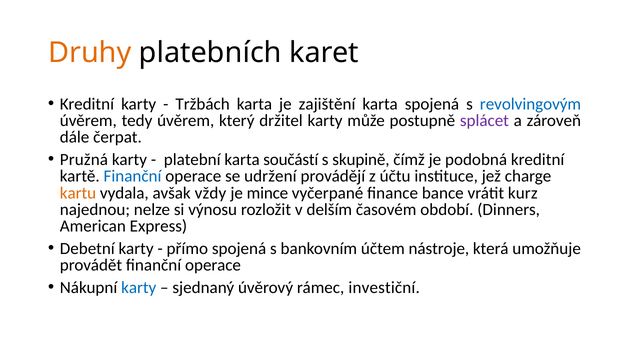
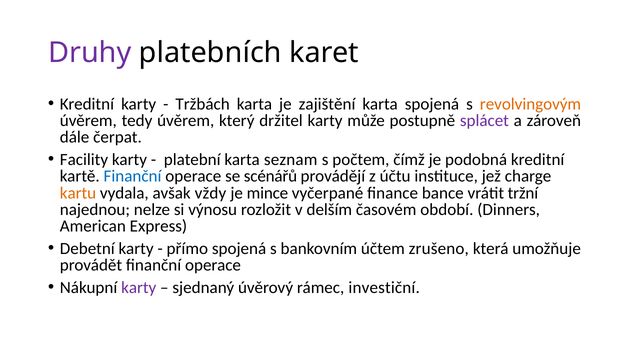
Druhy colour: orange -> purple
revolvingovým colour: blue -> orange
Pružná: Pružná -> Facility
součástí: součástí -> seznam
skupině: skupině -> počtem
udržení: udržení -> scénářů
kurz: kurz -> tržní
nástroje: nástroje -> zrušeno
karty at (139, 288) colour: blue -> purple
